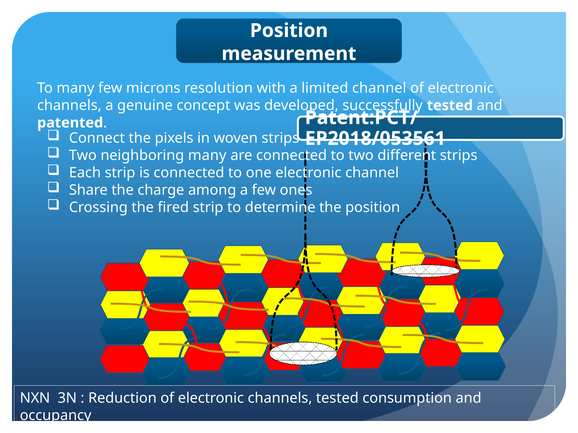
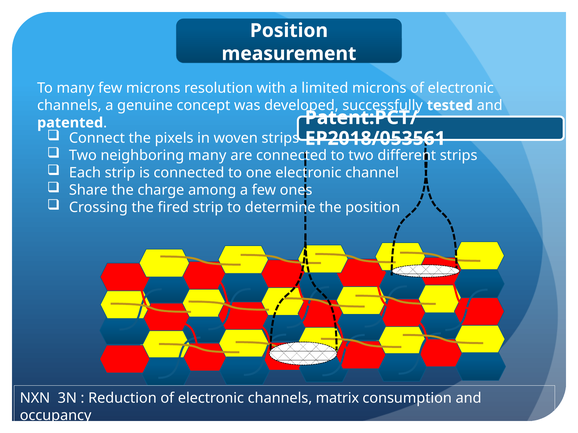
limited channel: channel -> microns
channels tested: tested -> matrix
